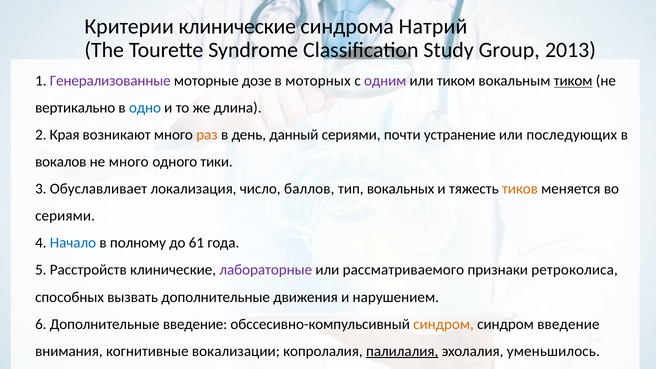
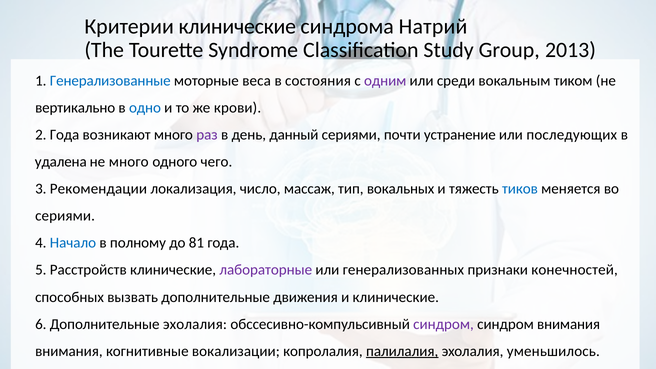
Генерализованные colour: purple -> blue
дозе: дозе -> веса
моторных: моторных -> состояния
или тиком: тиком -> среди
тиком at (573, 81) underline: present -> none
длина: длина -> крови
Края at (65, 135): Края -> Года
раз colour: orange -> purple
вокалов: вокалов -> удалена
тики: тики -> чего
Обуславливает: Обуславливает -> Рекомендации
баллов: баллов -> массаж
тиков colour: orange -> blue
61: 61 -> 81
рассматриваемого: рассматриваемого -> генерализованных
ретроколиса: ретроколиса -> конечностей
и нарушением: нарушением -> клинические
Дополнительные введение: введение -> эхолалия
синдром at (444, 324) colour: orange -> purple
синдром введение: введение -> внимания
